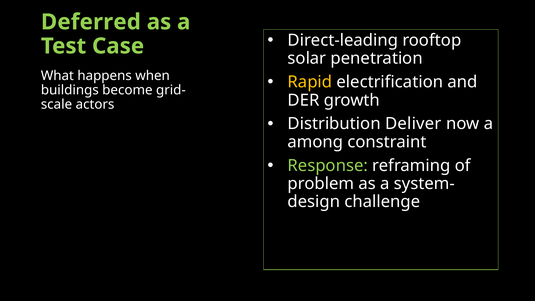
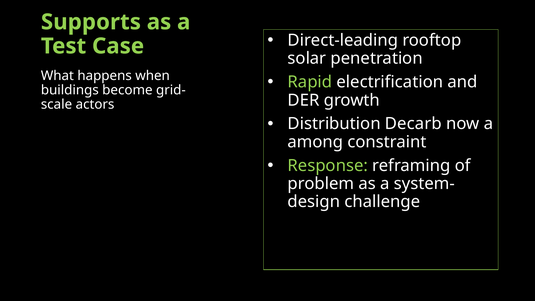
Deferred: Deferred -> Supports
Rapid colour: yellow -> light green
Deliver: Deliver -> Decarb
